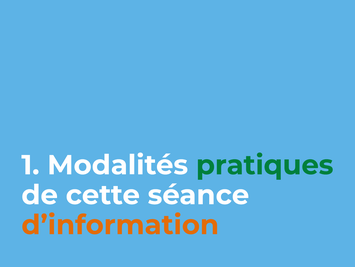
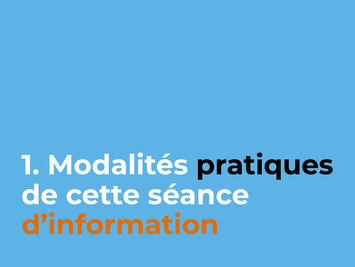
pratiques colour: green -> black
